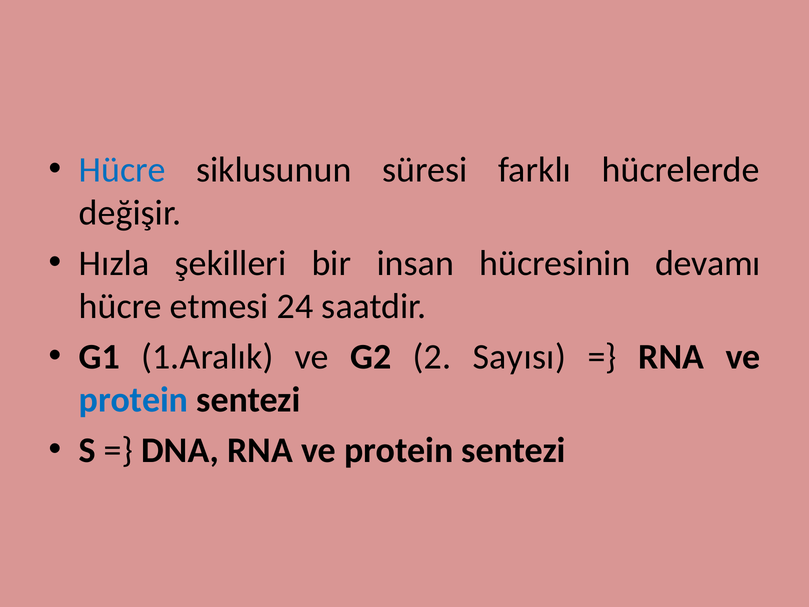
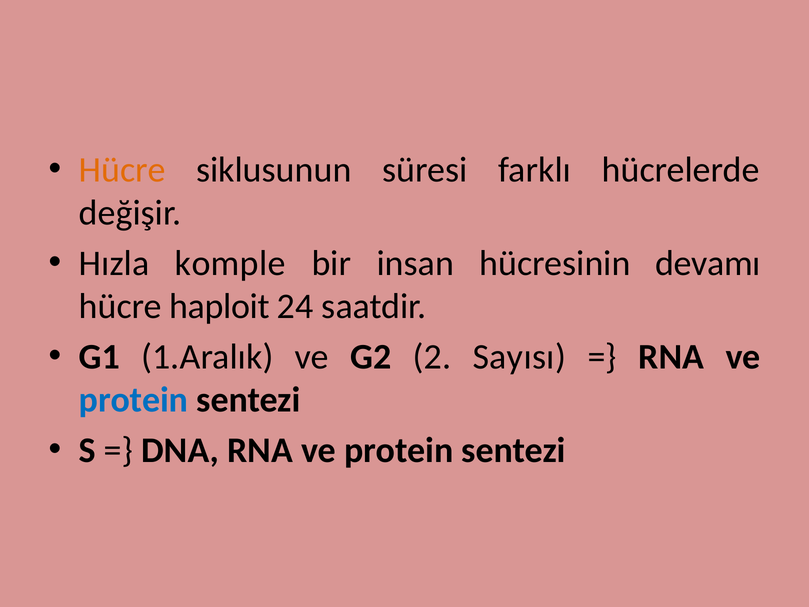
Hücre at (122, 170) colour: blue -> orange
şekilleri: şekilleri -> komple
etmesi: etmesi -> haploit
